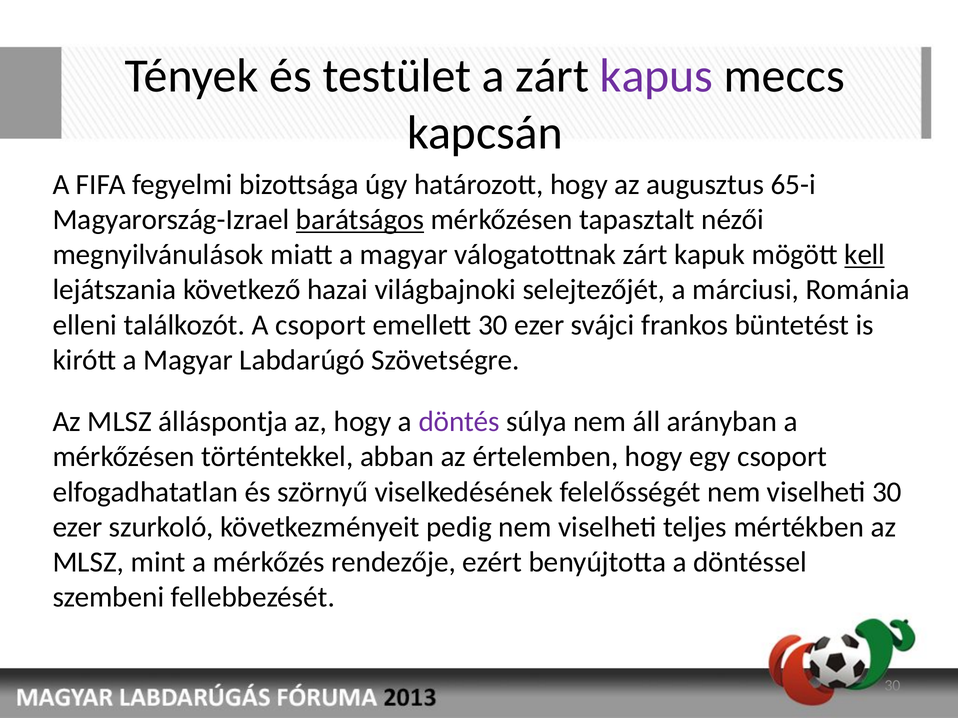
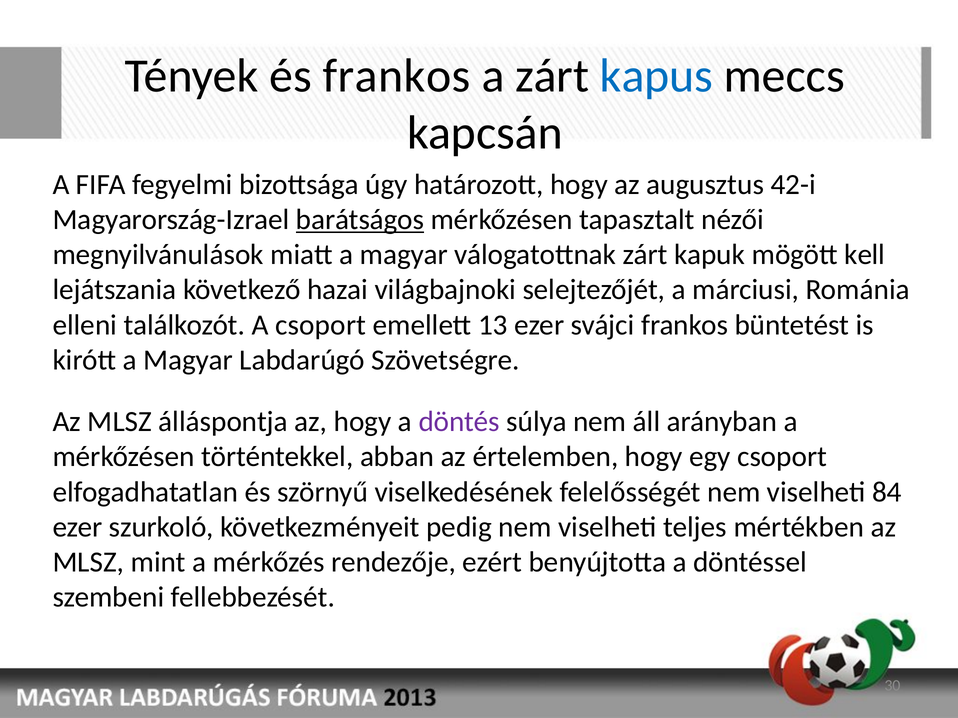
és testület: testület -> frankos
kapus colour: purple -> blue
65-i: 65-i -> 42-i
kell underline: present -> none
emellett 30: 30 -> 13
viselheti 30: 30 -> 84
